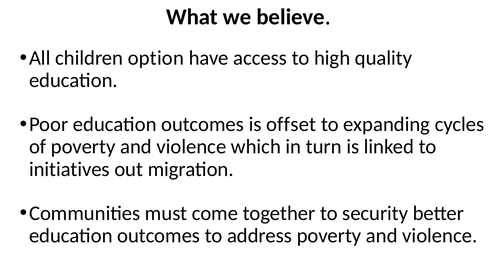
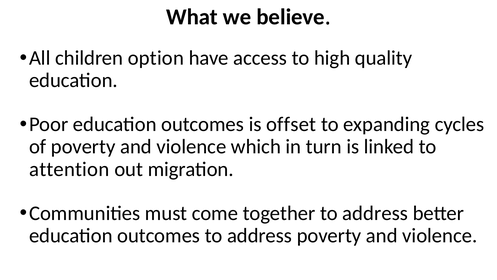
initiatives: initiatives -> attention
together to security: security -> address
